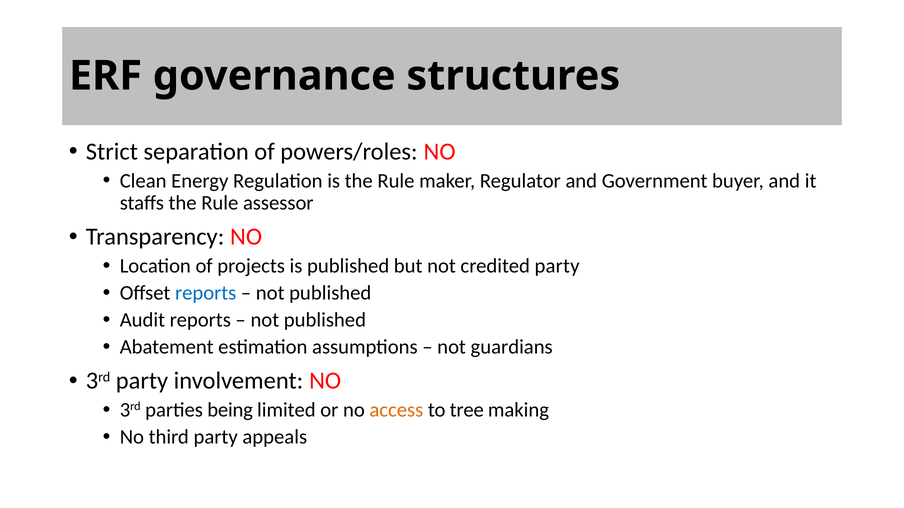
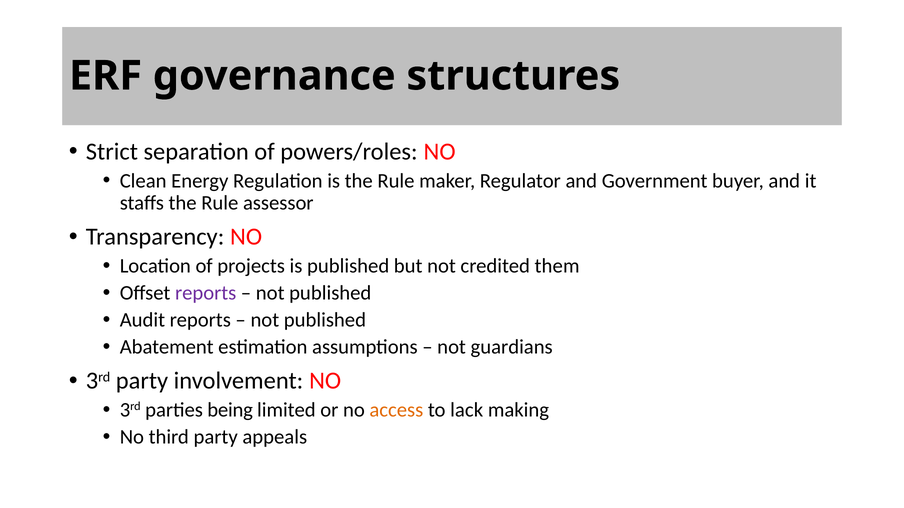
credited party: party -> them
reports at (206, 293) colour: blue -> purple
tree: tree -> lack
